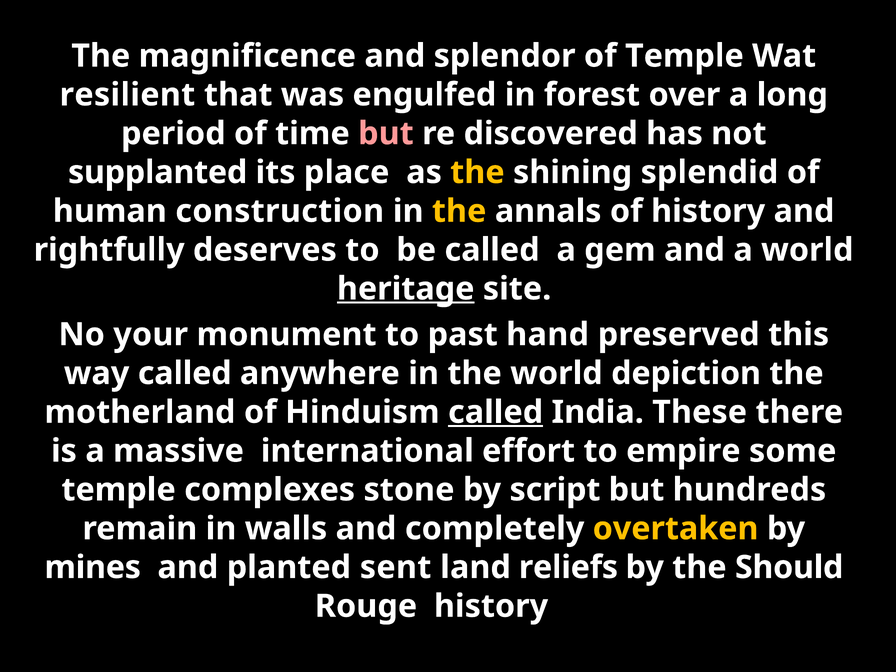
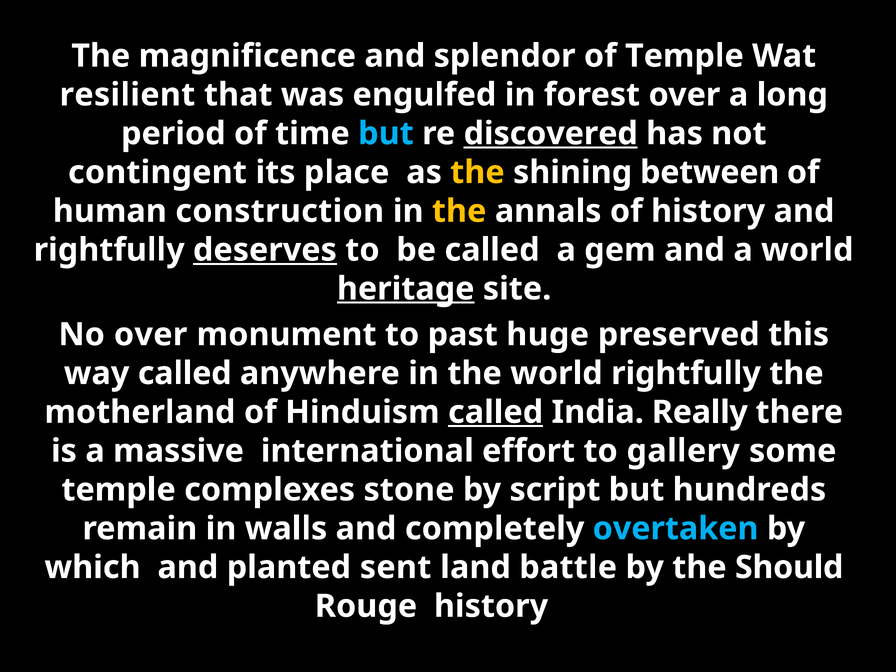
but at (386, 134) colour: pink -> light blue
discovered underline: none -> present
supplanted: supplanted -> contingent
splendid: splendid -> between
deserves underline: none -> present
No your: your -> over
hand: hand -> huge
world depiction: depiction -> rightfully
These: These -> Really
empire: empire -> gallery
overtaken colour: yellow -> light blue
mines: mines -> which
reliefs: reliefs -> battle
